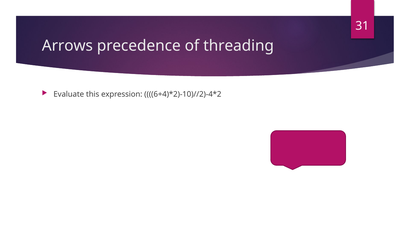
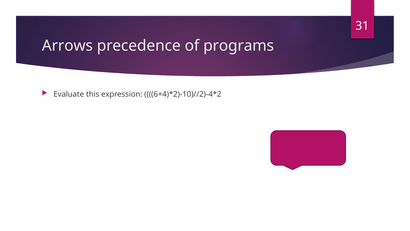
threading: threading -> programs
